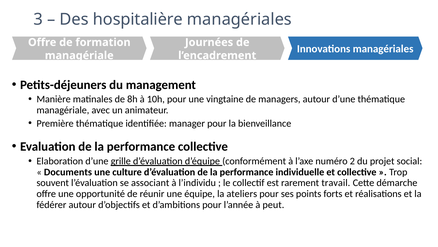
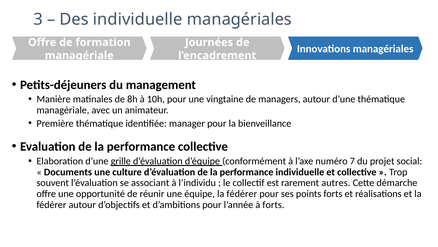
Des hospitalière: hospitalière -> individuelle
2: 2 -> 7
travail: travail -> autres
équipe la ateliers: ateliers -> fédérer
à peut: peut -> forts
